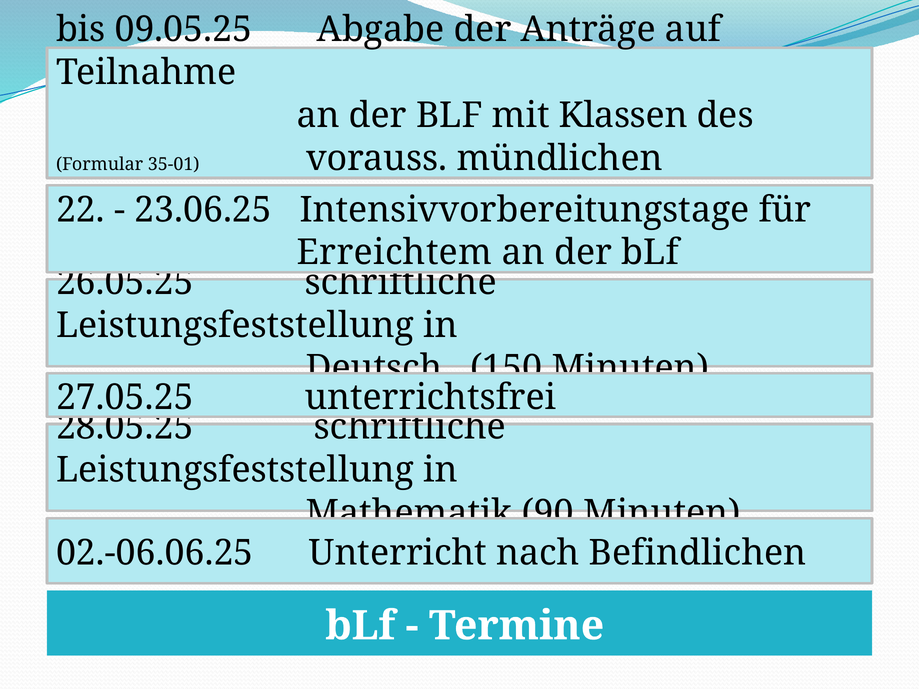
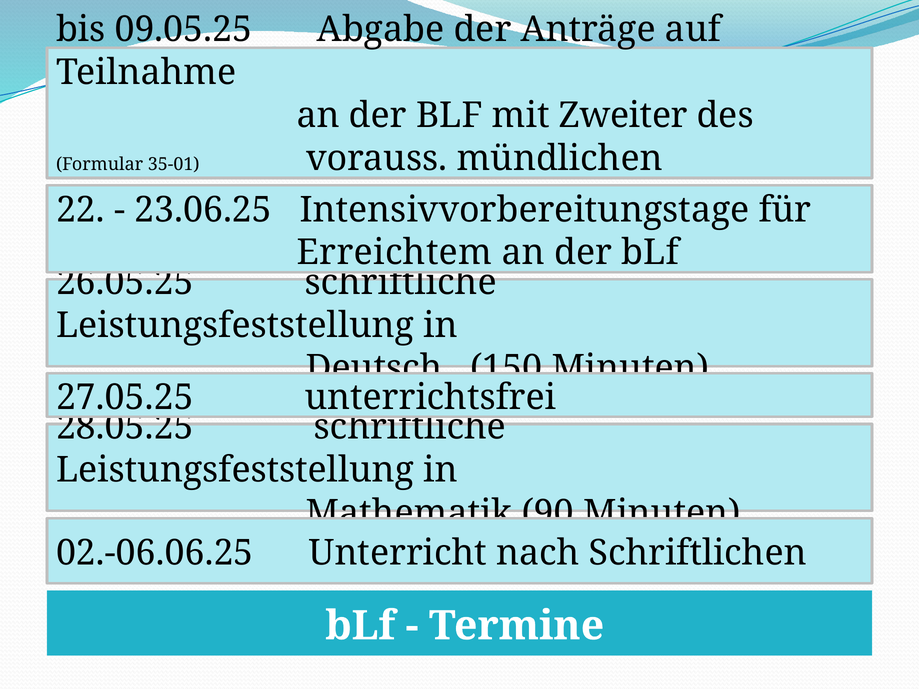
Klassen: Klassen -> Zweiter
Befindlichen: Befindlichen -> Schriftlichen
